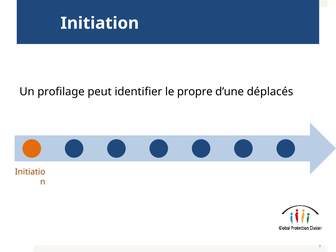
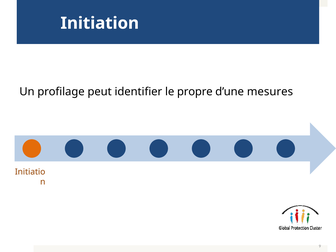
déplacés: déplacés -> mesures
